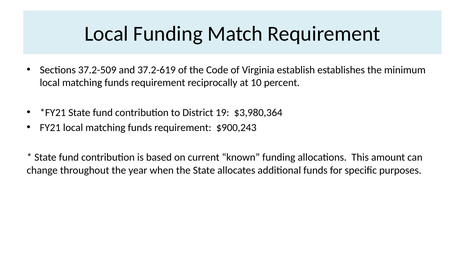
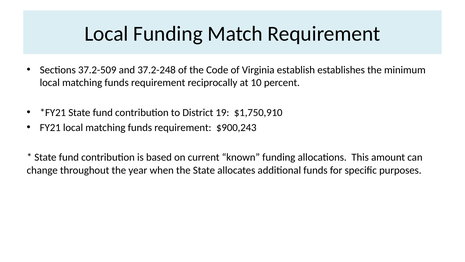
37.2-619: 37.2-619 -> 37.2-248
$3,980,364: $3,980,364 -> $1,750,910
